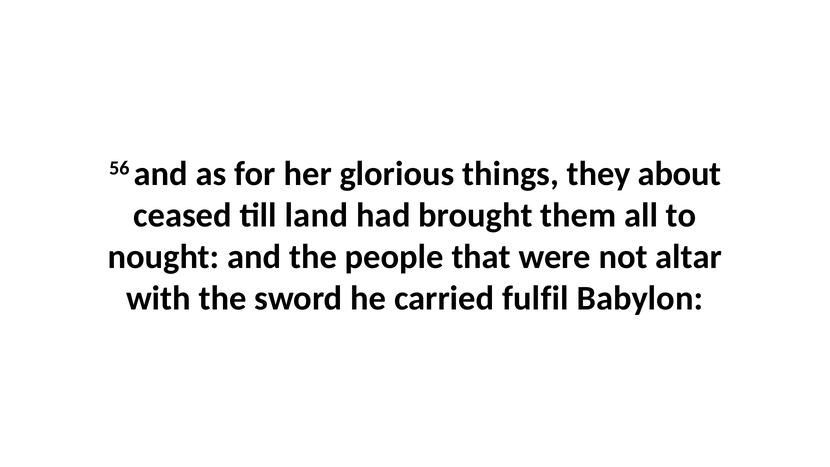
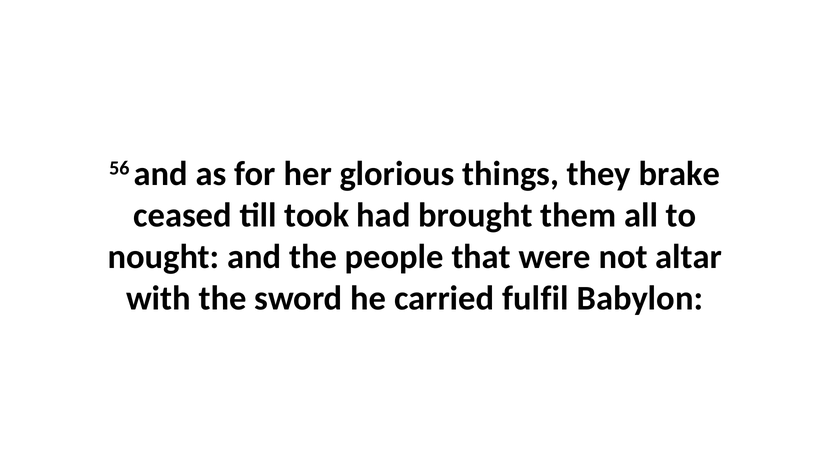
about: about -> brake
land: land -> took
